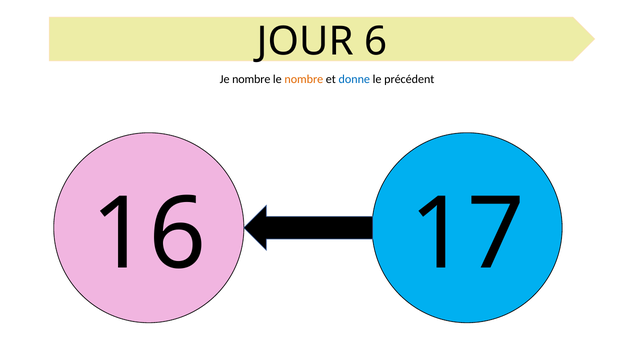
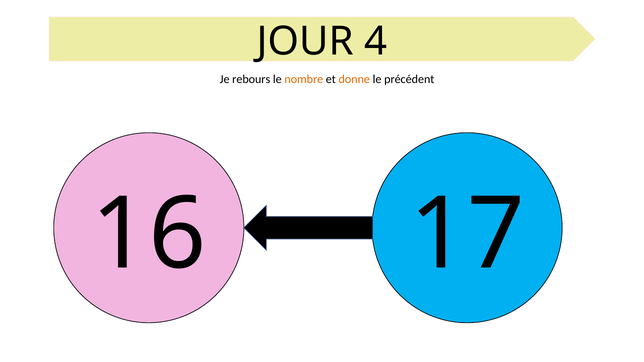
6: 6 -> 4
Je nombre: nombre -> rebours
donne colour: blue -> orange
